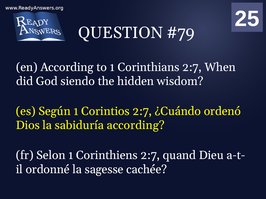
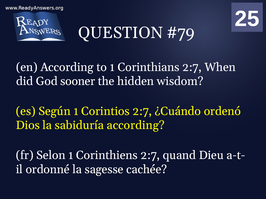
siendo: siendo -> sooner
